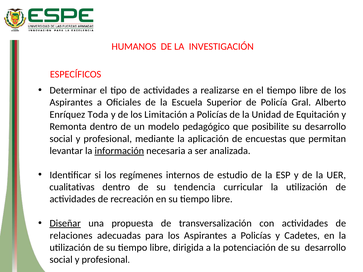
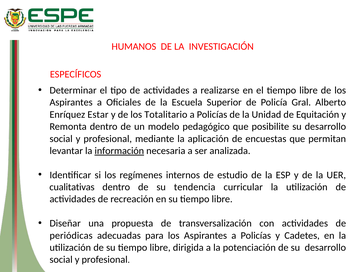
Toda: Toda -> Estar
Limitación: Limitación -> Totalitario
Diseñar underline: present -> none
relaciones: relaciones -> periódicas
